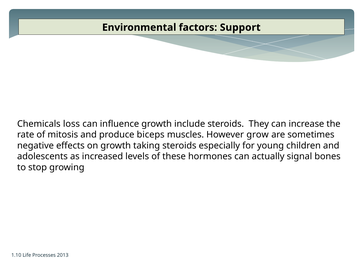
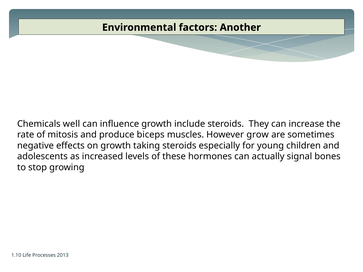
Support: Support -> Another
loss: loss -> well
